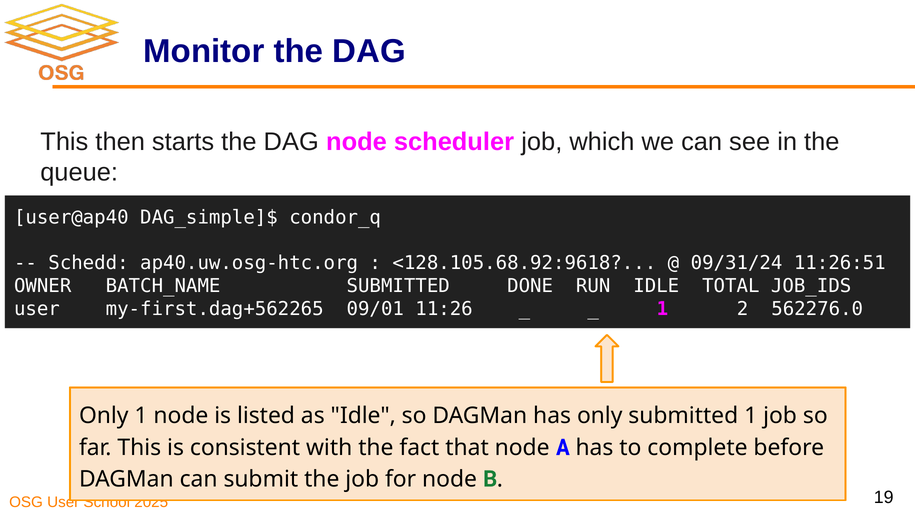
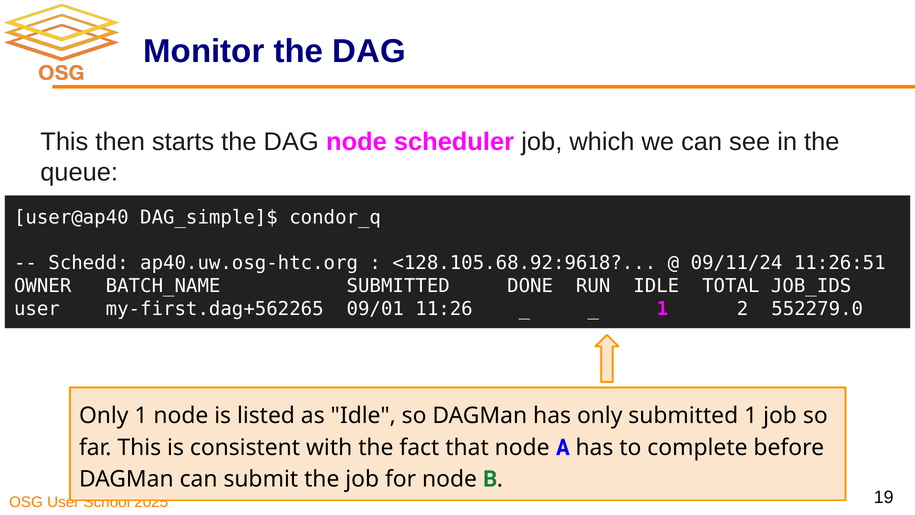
09/31/24: 09/31/24 -> 09/11/24
562276.0: 562276.0 -> 552279.0
